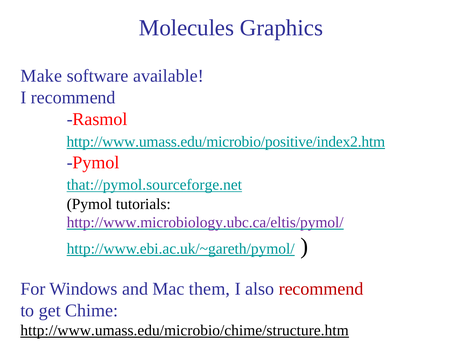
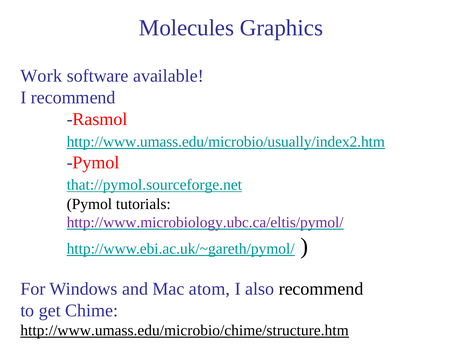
Make: Make -> Work
http://www.umass.edu/microbio/positive/index2.htm: http://www.umass.edu/microbio/positive/index2.htm -> http://www.umass.edu/microbio/usually/index2.htm
them: them -> atom
recommend at (321, 289) colour: red -> black
